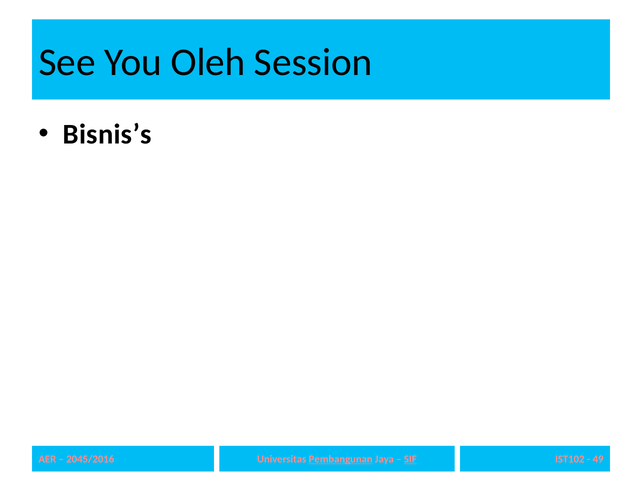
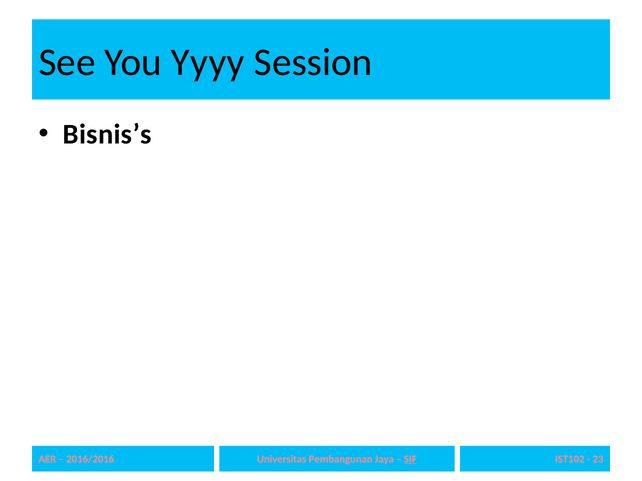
Oleh: Oleh -> Yyyy
Pembangunan underline: present -> none
2045/2016: 2045/2016 -> 2016/2016
49: 49 -> 23
